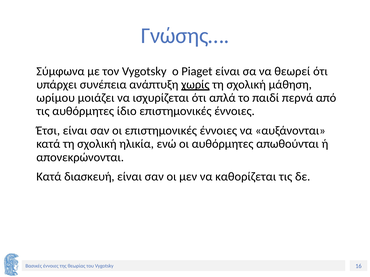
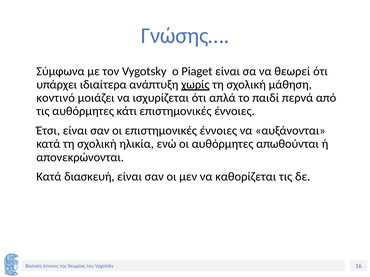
συνέπεια: συνέπεια -> ιδιαίτερα
ωρίμου: ωρίμου -> κοντινό
ίδιο: ίδιο -> κάτι
